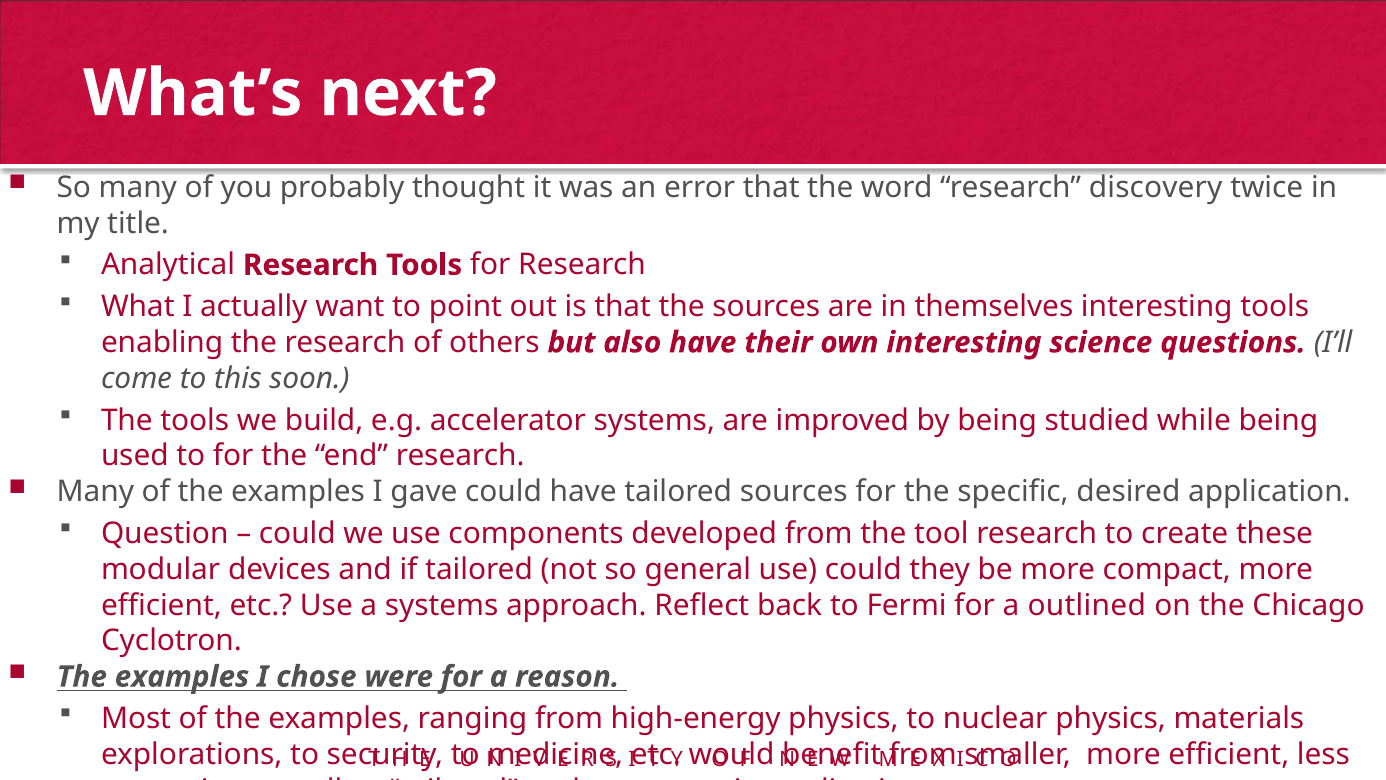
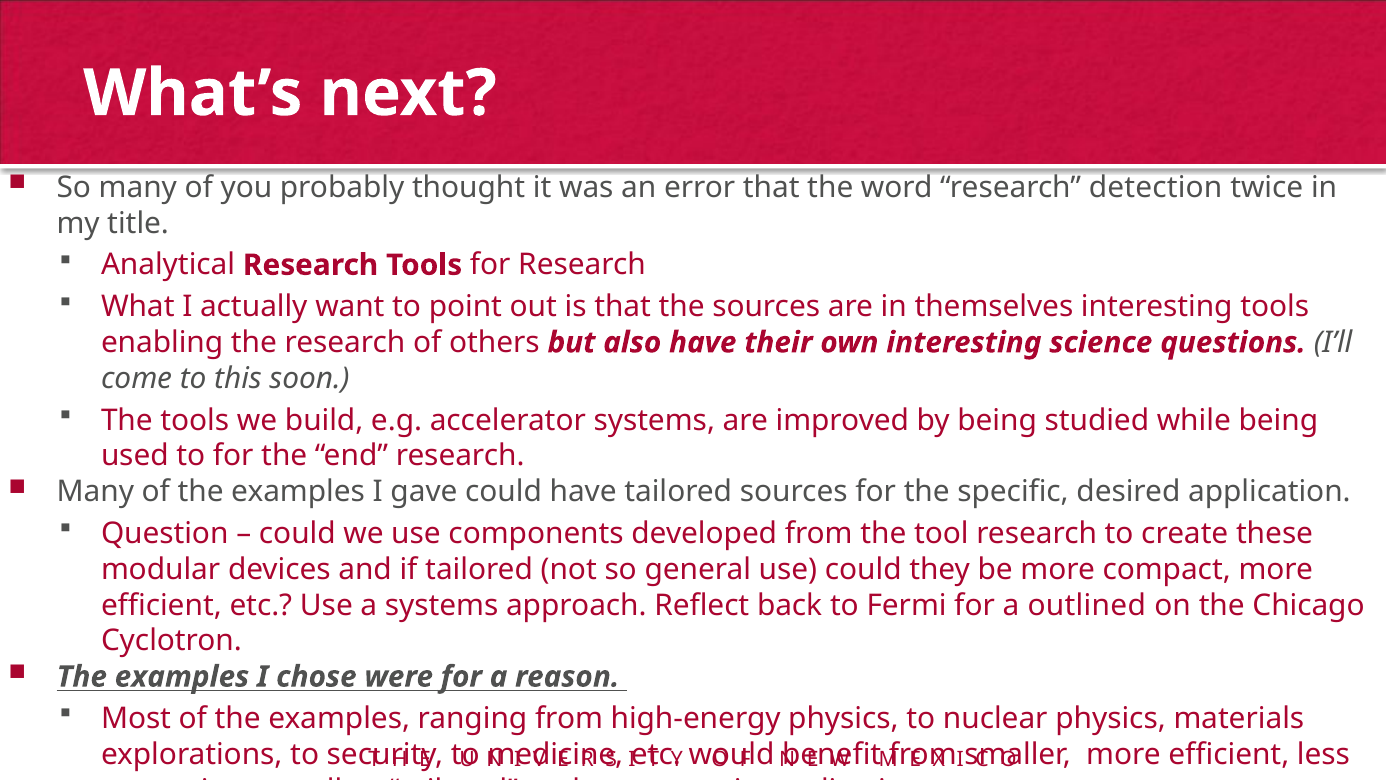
discovery: discovery -> detection
